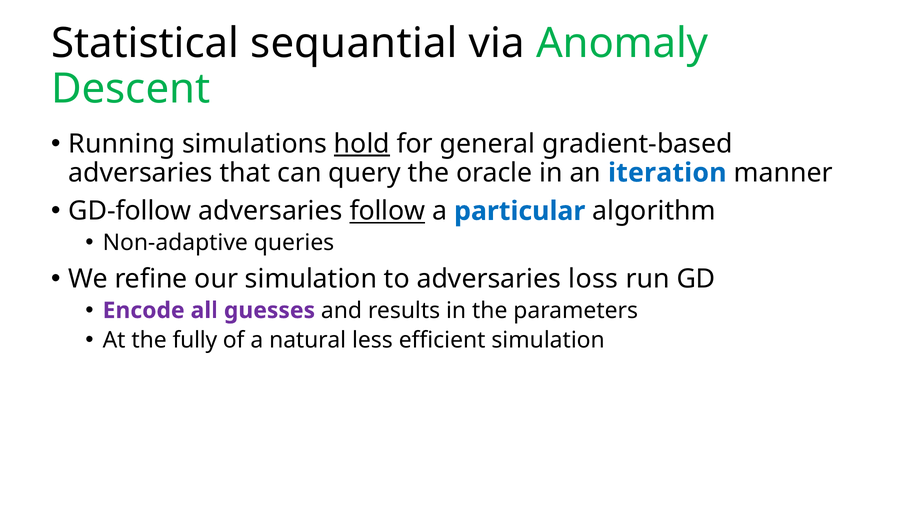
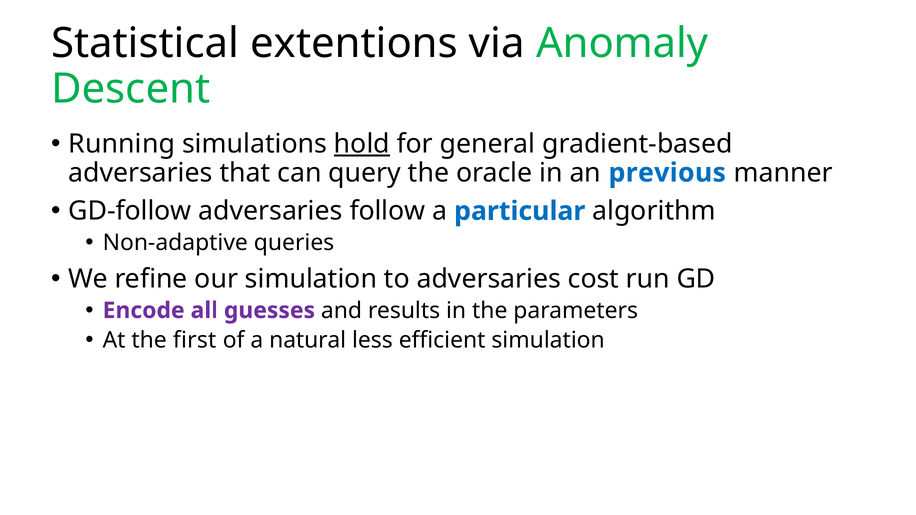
sequantial: sequantial -> extentions
iteration: iteration -> previous
follow underline: present -> none
loss: loss -> cost
fully: fully -> first
